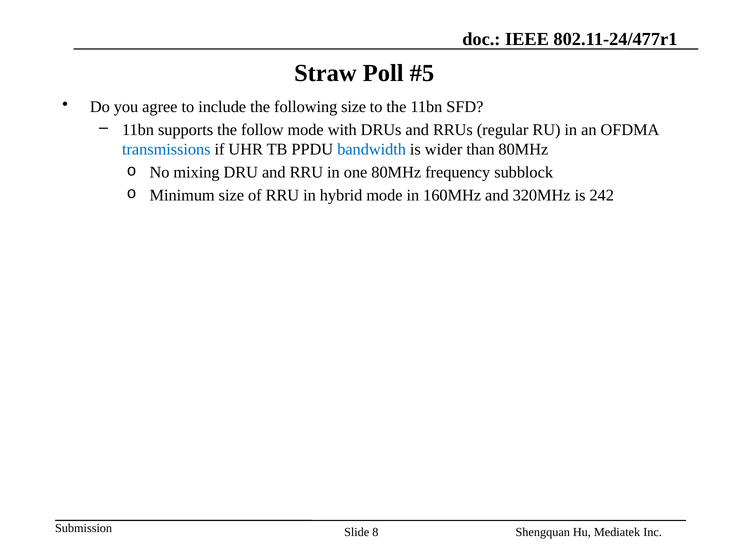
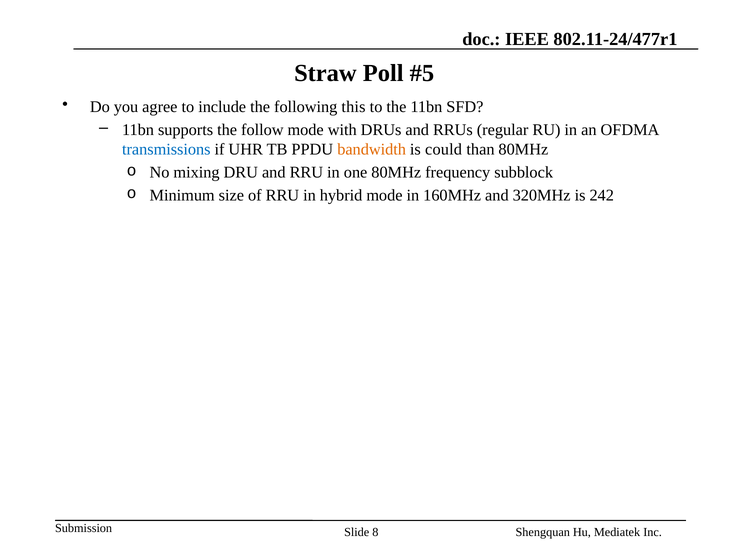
following size: size -> this
bandwidth colour: blue -> orange
wider: wider -> could
